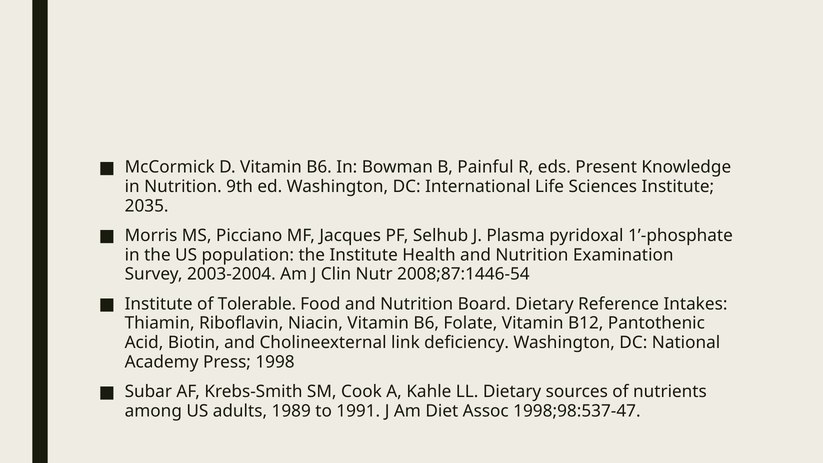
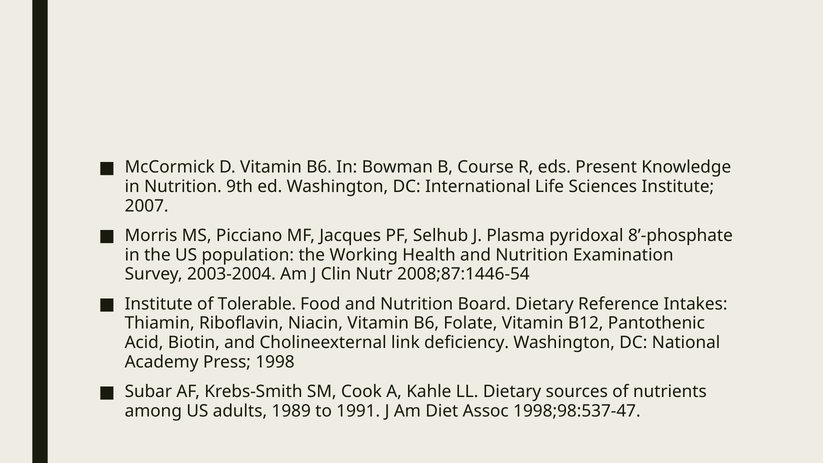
Painful: Painful -> Course
2035: 2035 -> 2007
1’-phosphate: 1’-phosphate -> 8’-phosphate
the Institute: Institute -> Working
